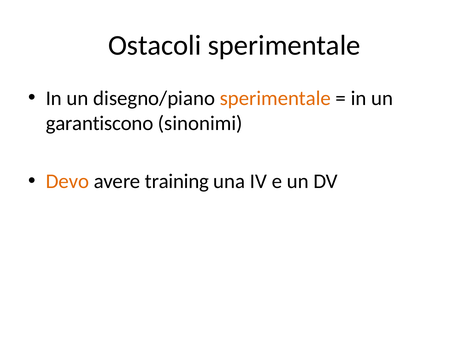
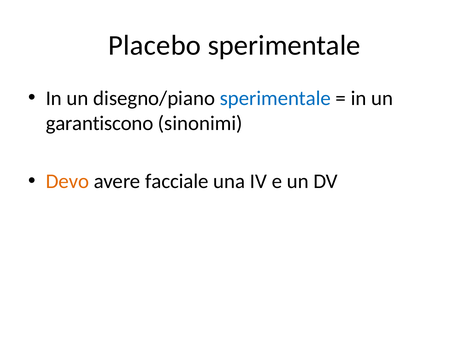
Ostacoli: Ostacoli -> Placebo
sperimentale at (275, 98) colour: orange -> blue
training: training -> facciale
